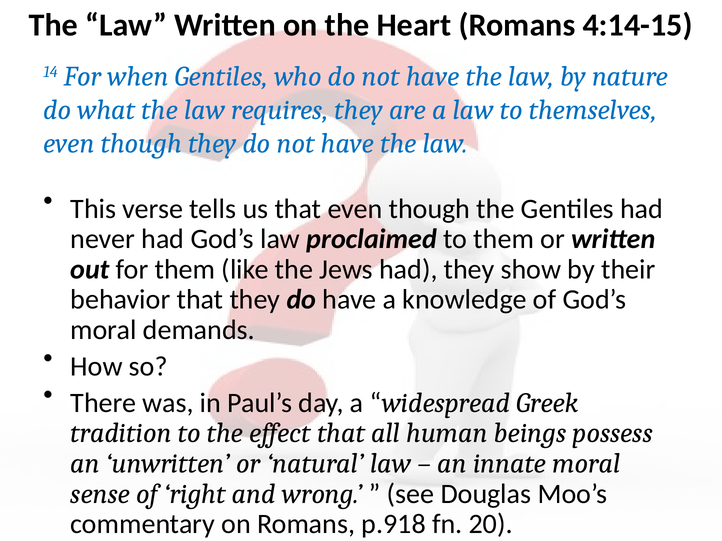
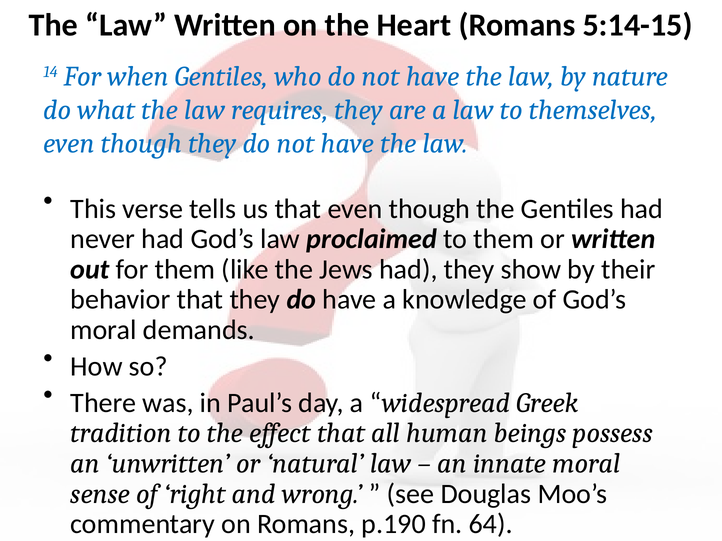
4:14-15: 4:14-15 -> 5:14-15
p.918: p.918 -> p.190
20: 20 -> 64
